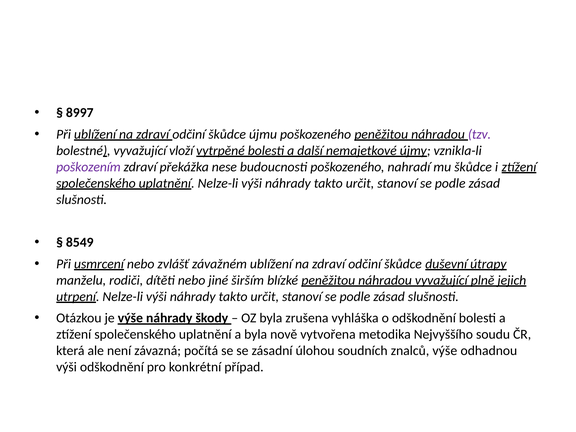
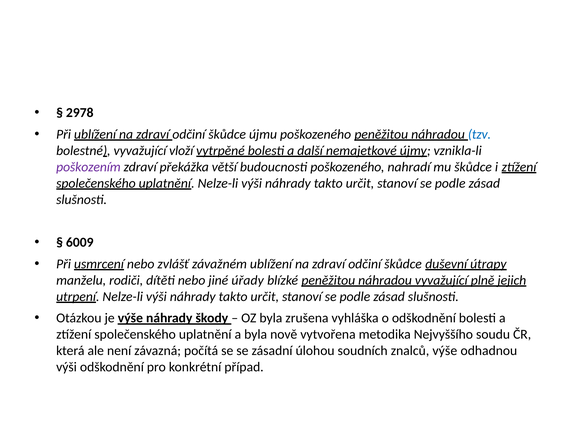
8997: 8997 -> 2978
tzv colour: purple -> blue
nese: nese -> větší
8549: 8549 -> 6009
širším: širším -> úřady
